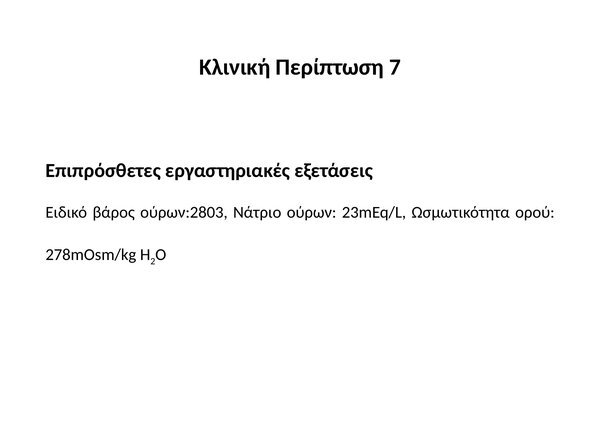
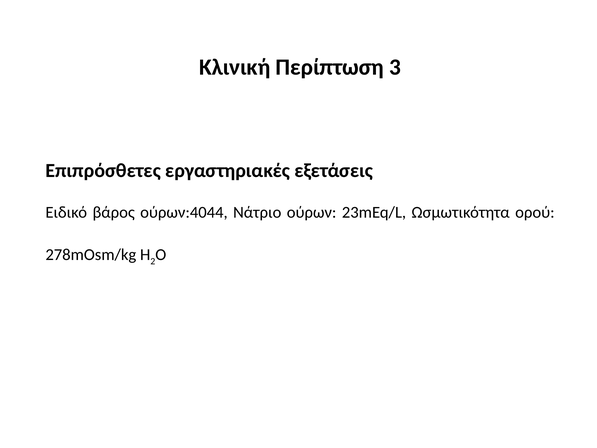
7: 7 -> 3
ούρων:2803: ούρων:2803 -> ούρων:4044
